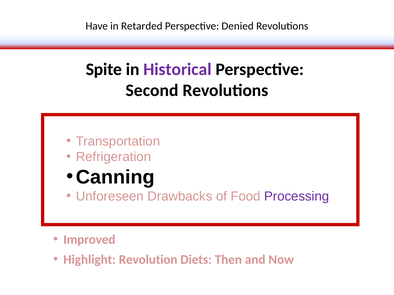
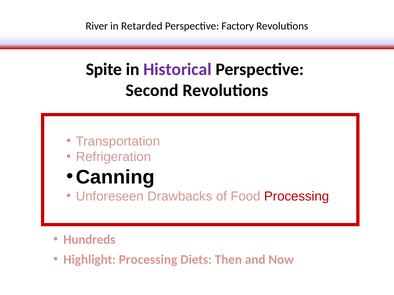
Have: Have -> River
Denied: Denied -> Factory
Processing at (297, 197) colour: purple -> red
Improved: Improved -> Hundreds
Highlight Revolution: Revolution -> Processing
